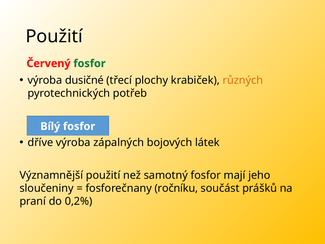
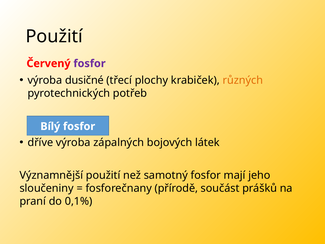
fosfor at (90, 63) colour: green -> purple
ročníku: ročníku -> přírodě
0,2%: 0,2% -> 0,1%
